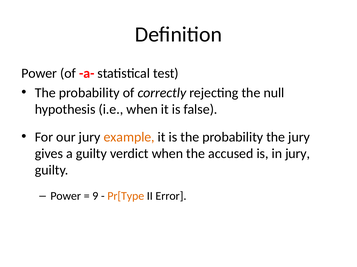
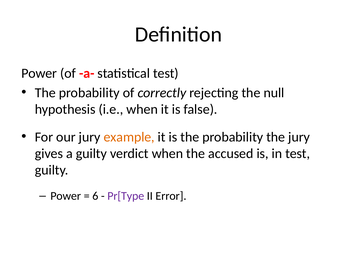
in jury: jury -> test
9: 9 -> 6
Pr[Type colour: orange -> purple
